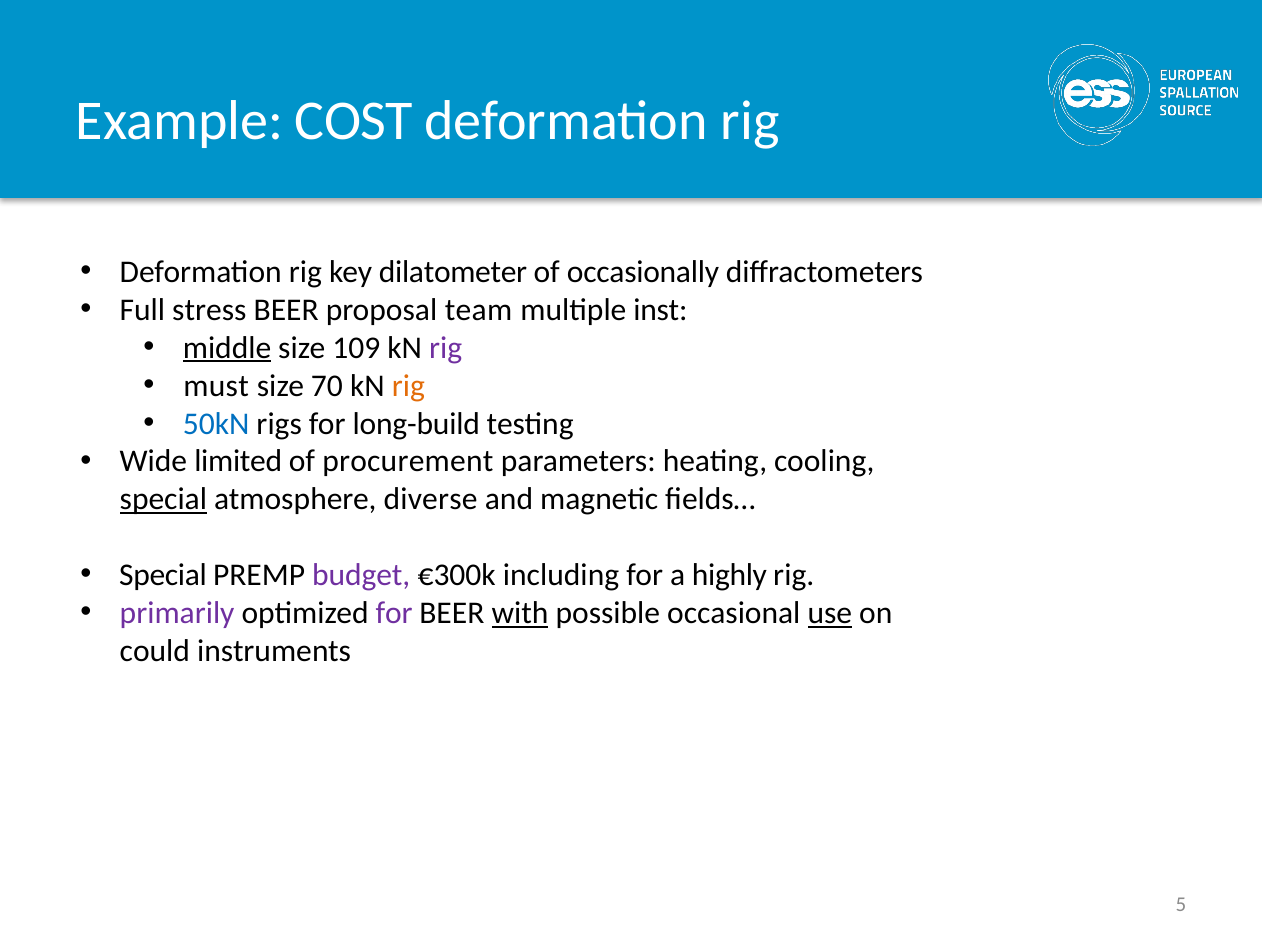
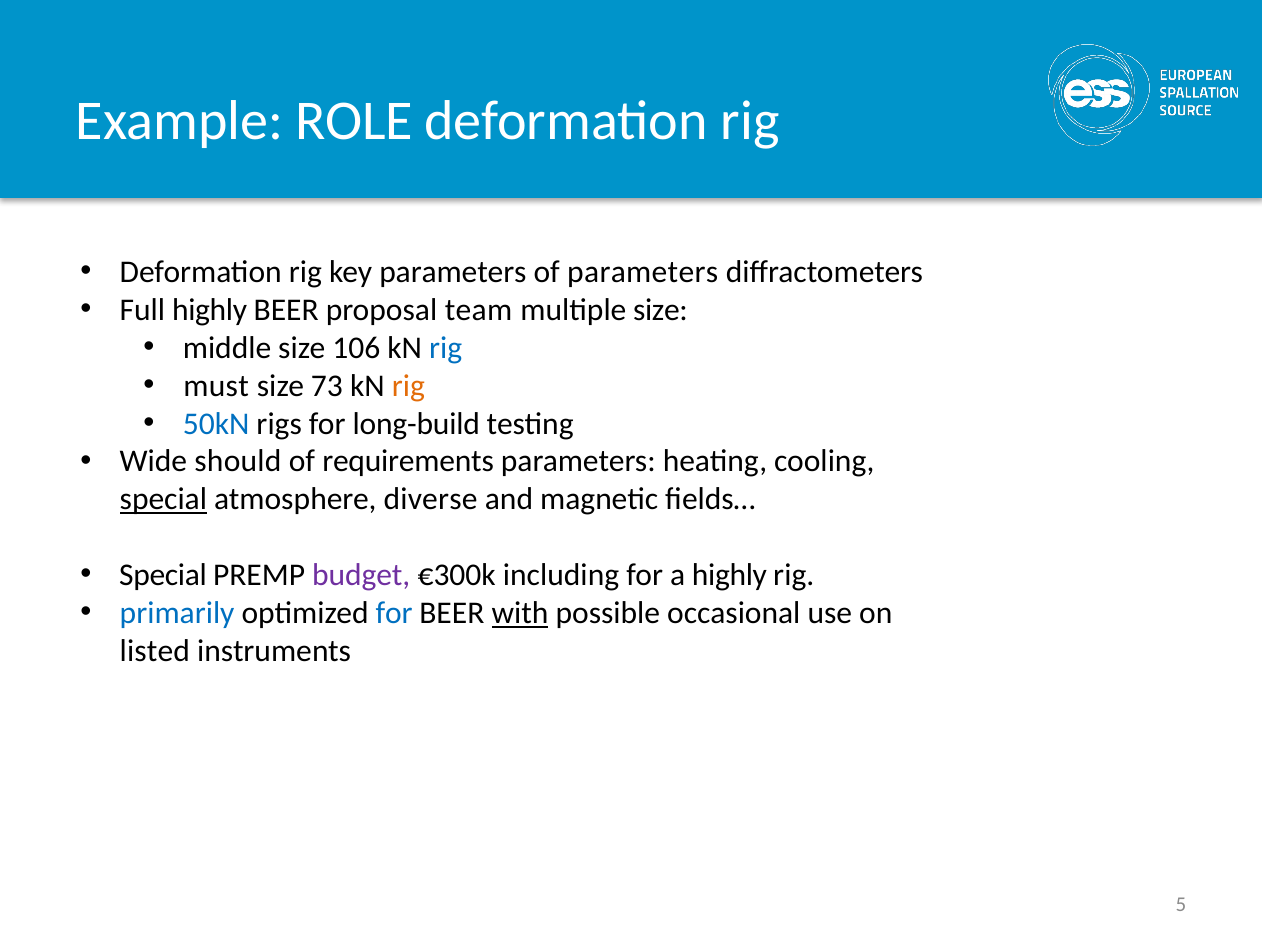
COST: COST -> ROLE
key dilatometer: dilatometer -> parameters
of occasionally: occasionally -> parameters
Full stress: stress -> highly
multiple inst: inst -> size
middle underline: present -> none
109: 109 -> 106
rig at (446, 348) colour: purple -> blue
70: 70 -> 73
limited: limited -> should
procurement: procurement -> requirements
primarily colour: purple -> blue
for at (394, 613) colour: purple -> blue
use underline: present -> none
could: could -> listed
